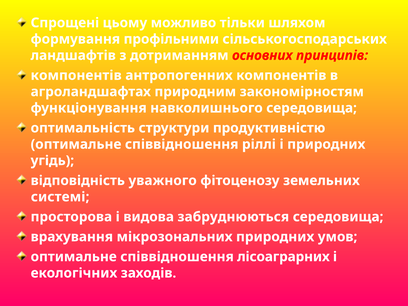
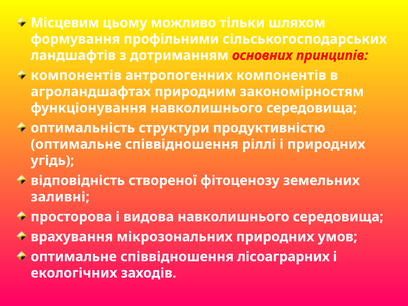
Спрощені: Спрощені -> Місцевим
уважного: уважного -> створеної
системі: системі -> заливні
видова забруднюються: забруднюються -> навколишнього
